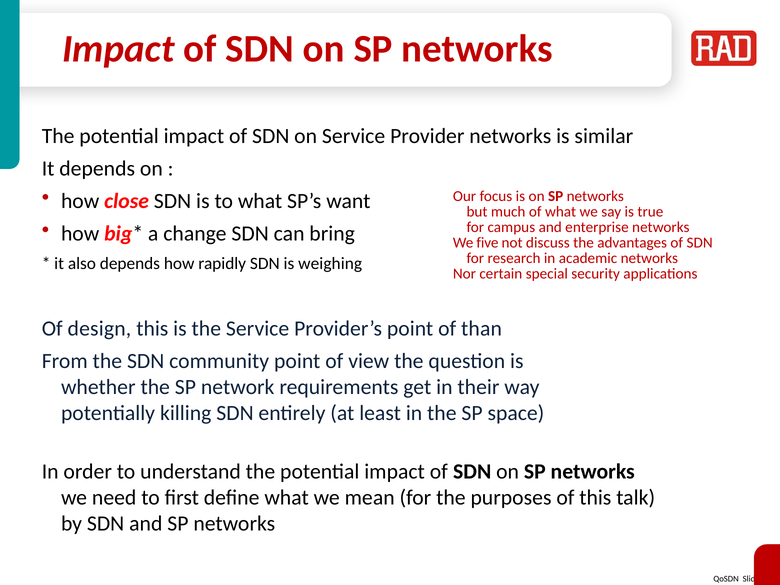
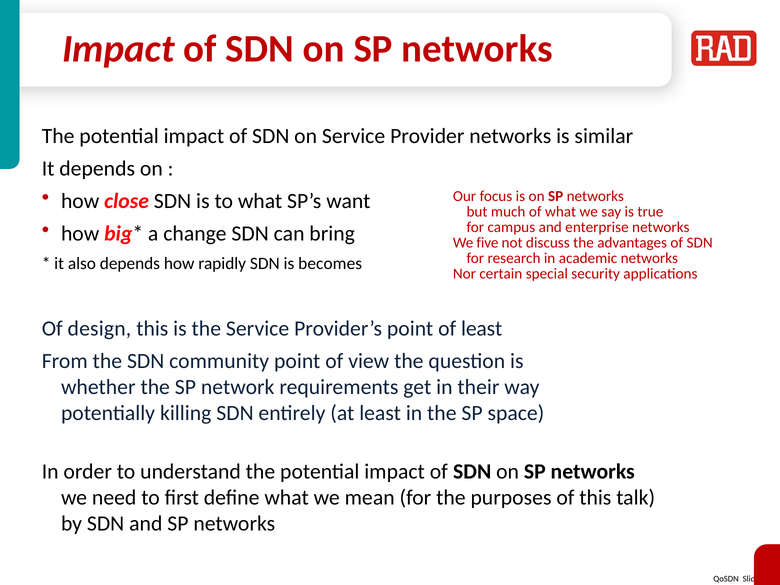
weighing: weighing -> becomes
of than: than -> least
